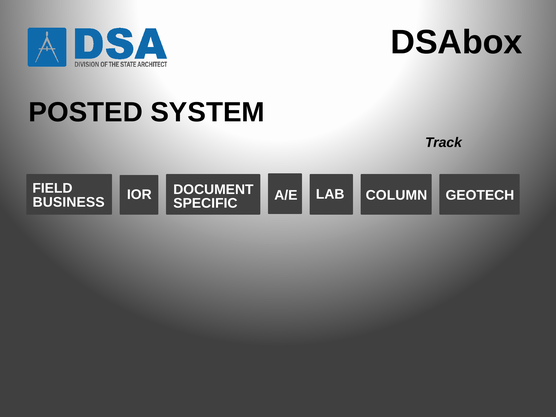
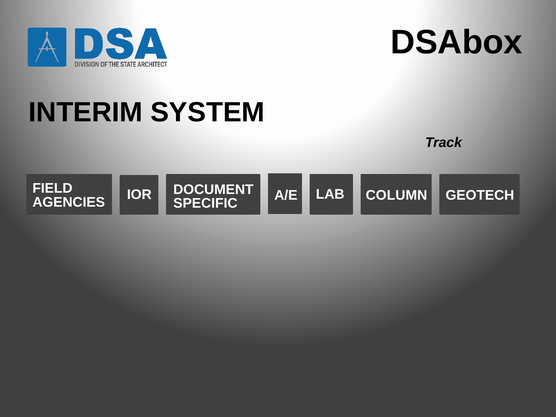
POSTED: POSTED -> INTERIM
BUSINESS: BUSINESS -> AGENCIES
